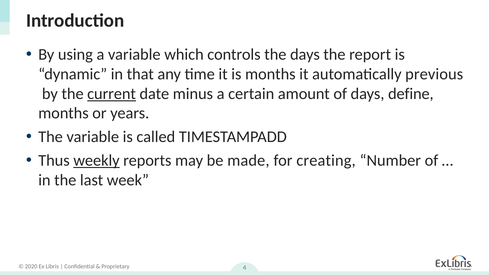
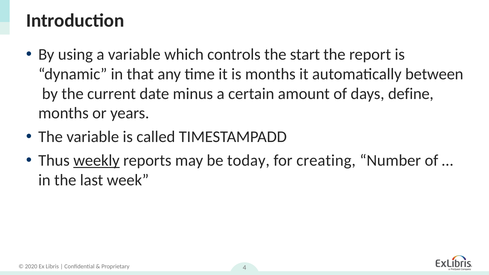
the days: days -> start
previous: previous -> between
current underline: present -> none
made: made -> today
